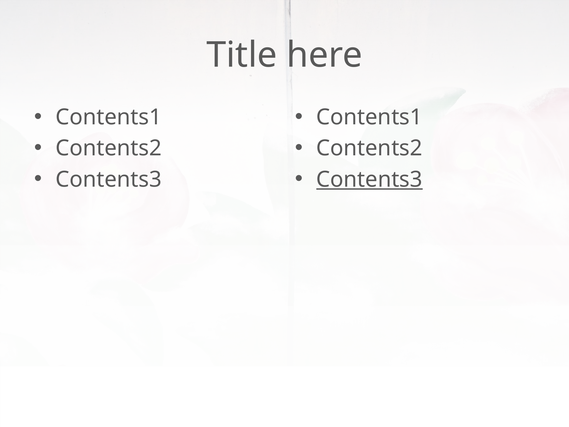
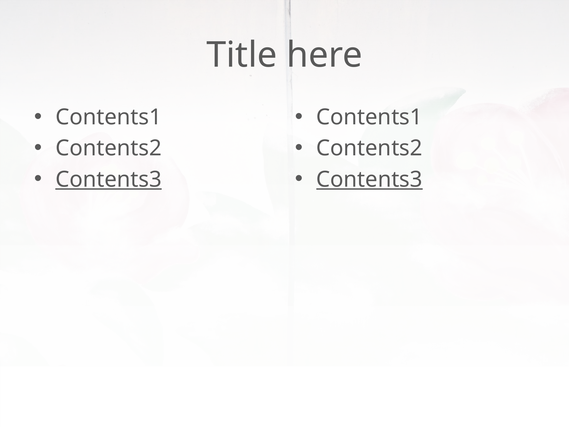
Contents3 at (109, 179) underline: none -> present
